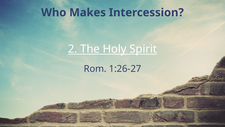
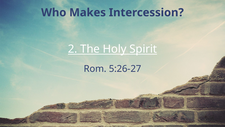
1:26-27: 1:26-27 -> 5:26-27
